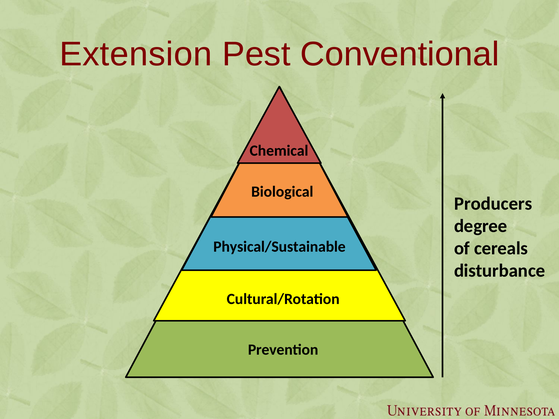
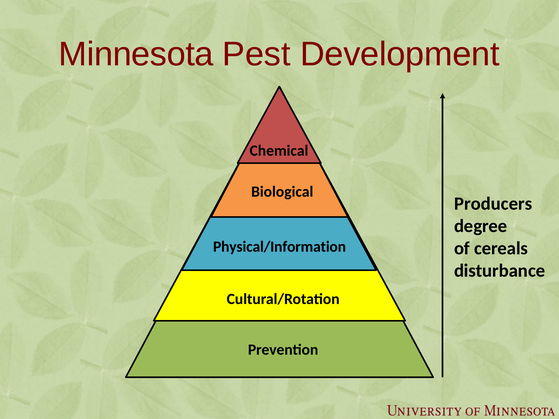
Extension: Extension -> Minnesota
Conventional: Conventional -> Development
Physical/Sustainable: Physical/Sustainable -> Physical/Information
